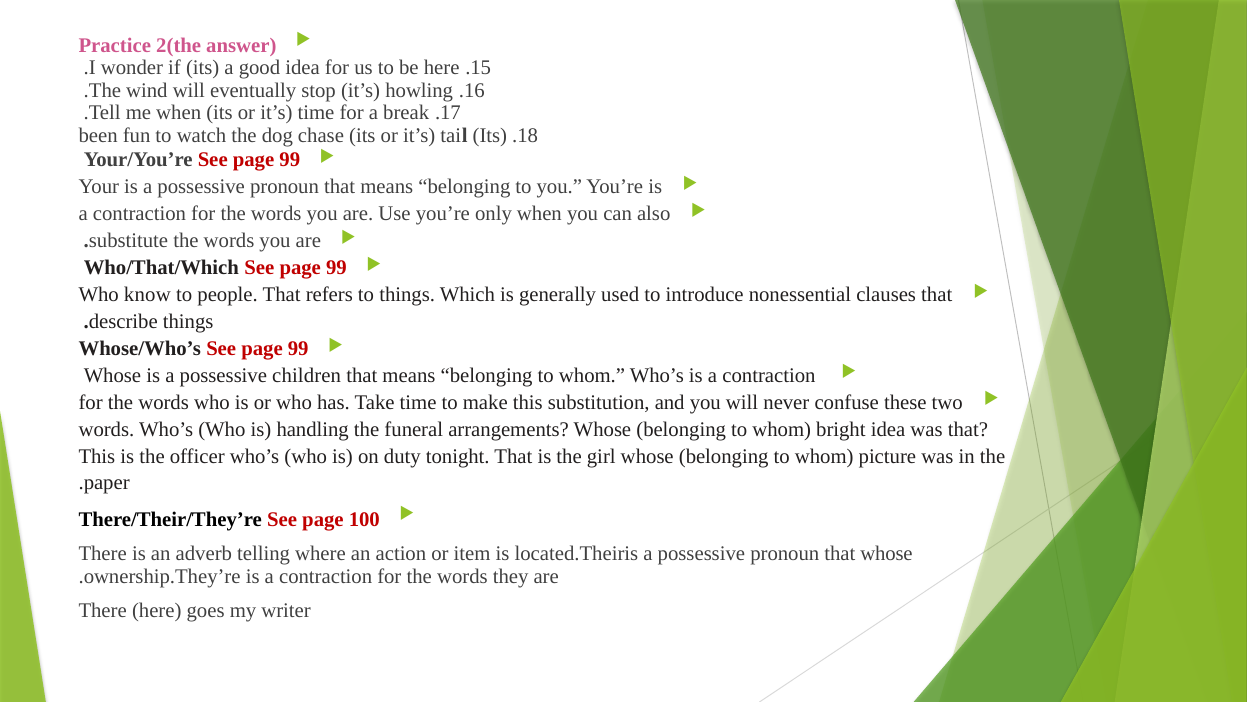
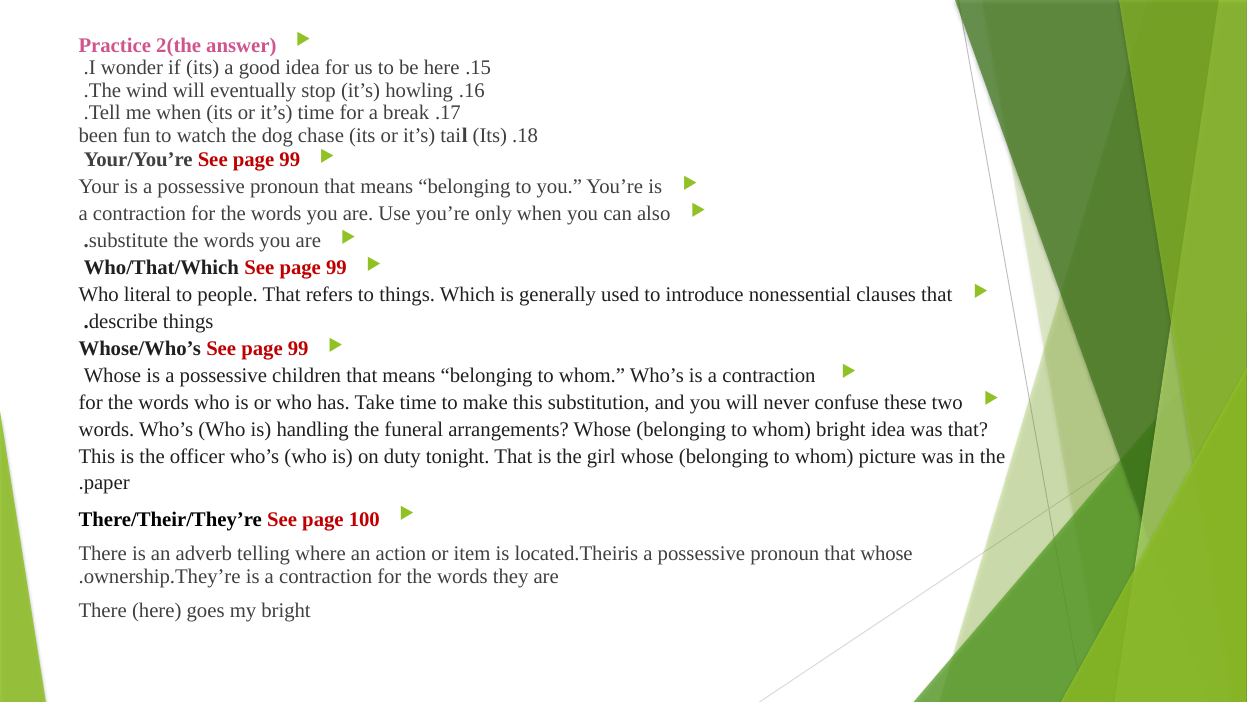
know: know -> literal
my writer: writer -> bright
